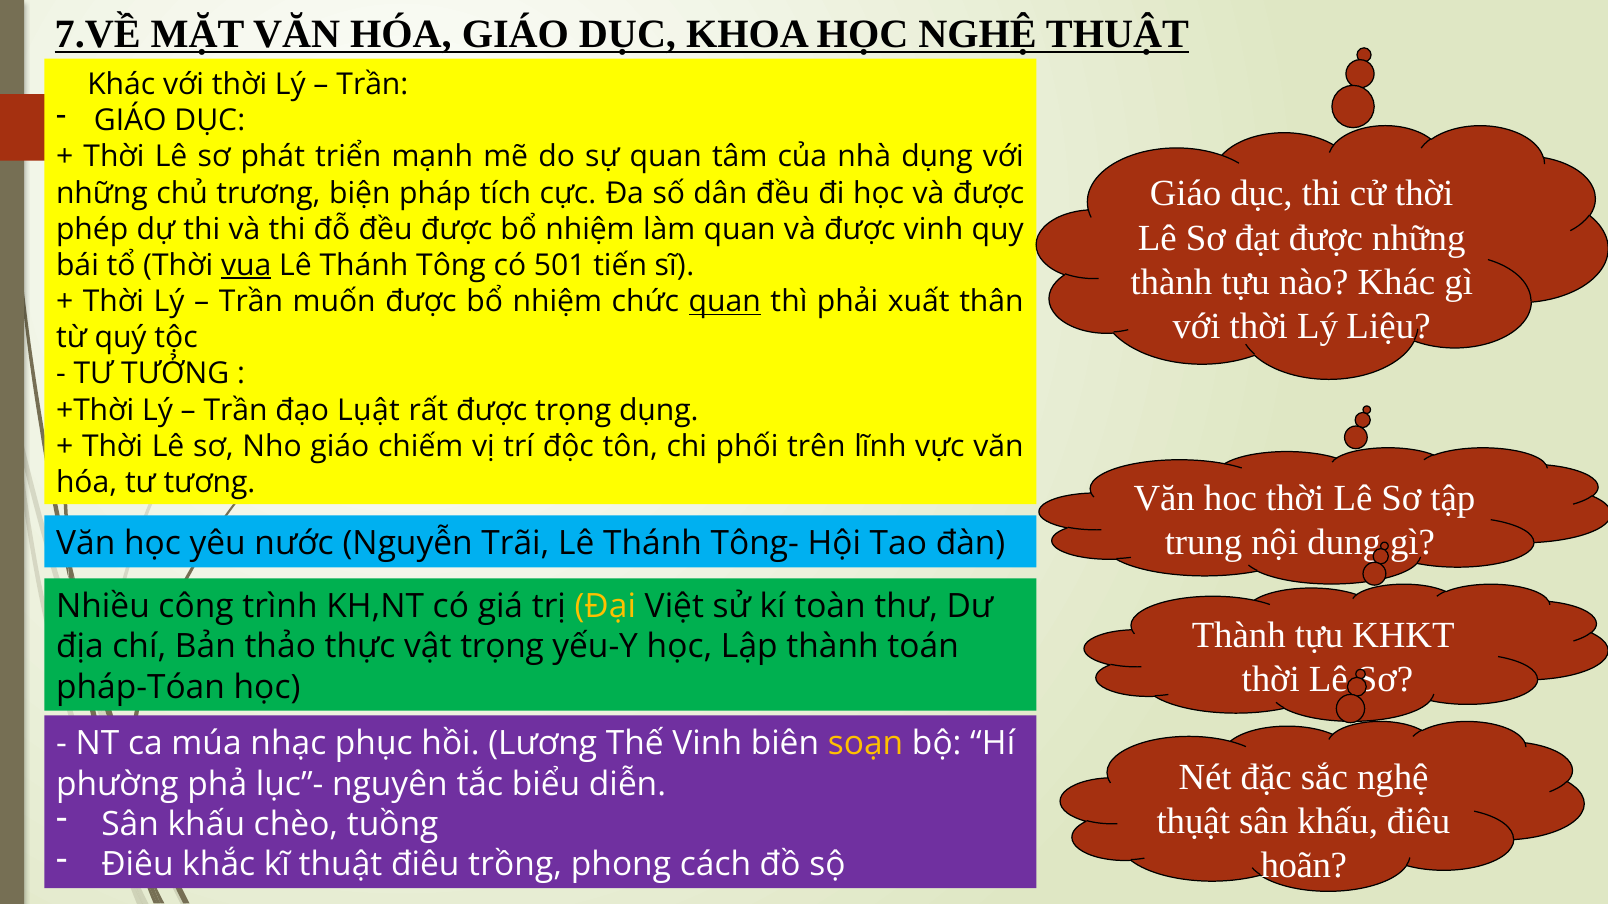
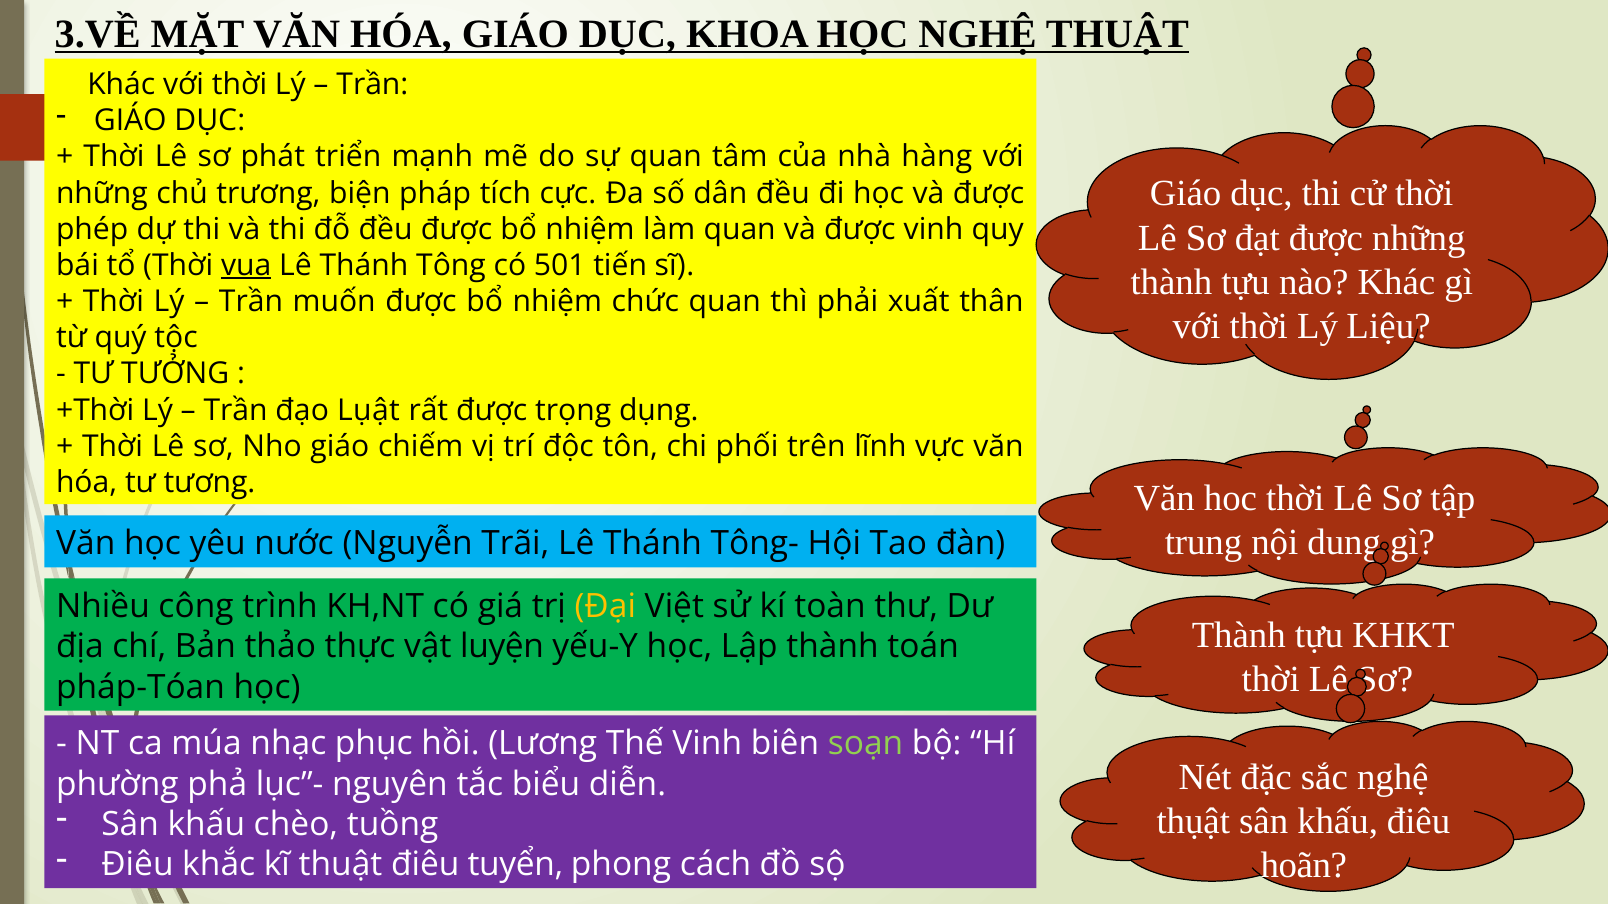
7.VỀ: 7.VỀ -> 3.VỀ
nhà dụng: dụng -> hàng
quan at (725, 302) underline: present -> none
vật trọng: trọng -> luyện
soạn colour: yellow -> light green
trồng: trồng -> tuyển
